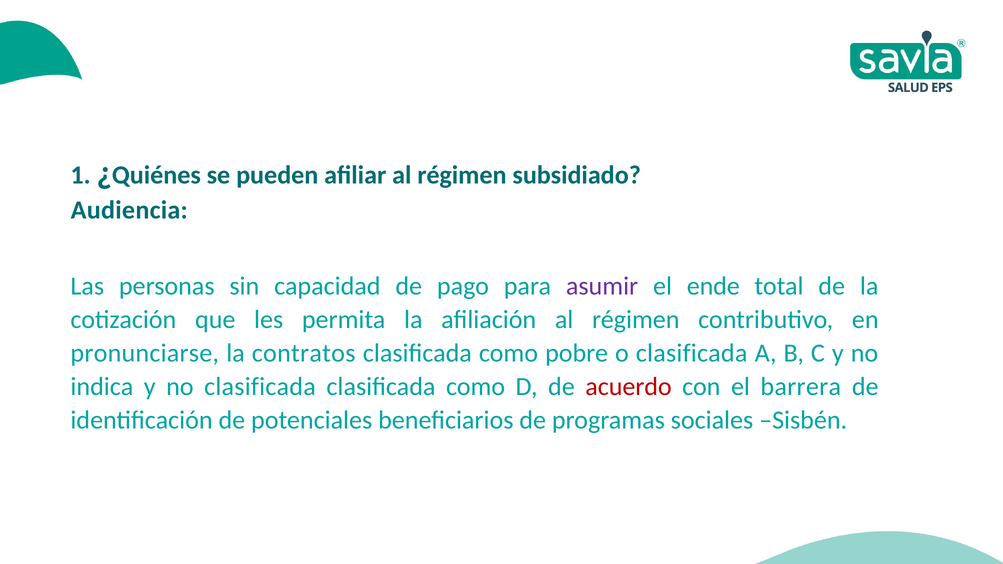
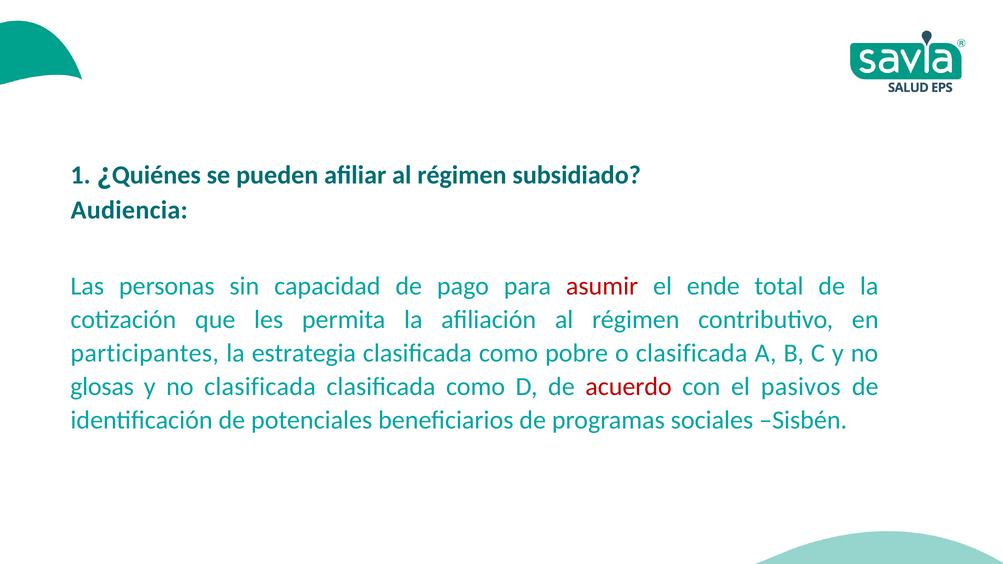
asumir colour: purple -> red
pronunciarse: pronunciarse -> participantes
contratos: contratos -> estrategia
indica: indica -> glosas
barrera: barrera -> pasivos
